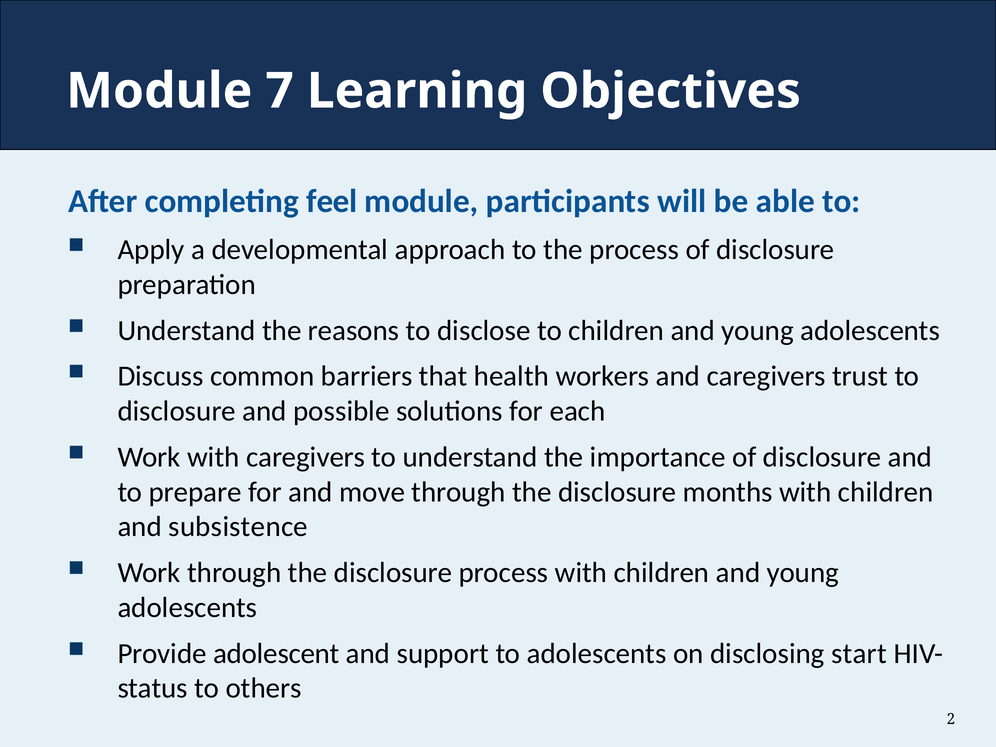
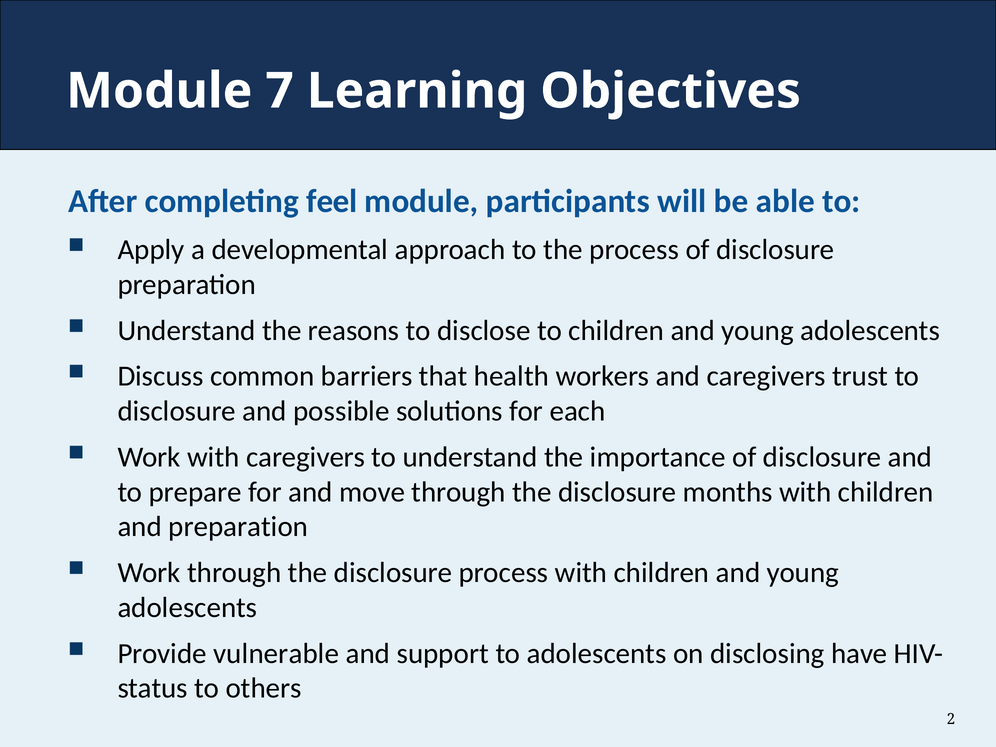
and subsistence: subsistence -> preparation
adolescent: adolescent -> vulnerable
start: start -> have
